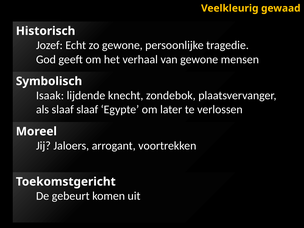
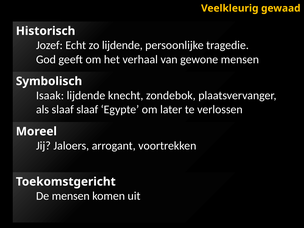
zo gewone: gewone -> lijdende
De gebeurt: gebeurt -> mensen
